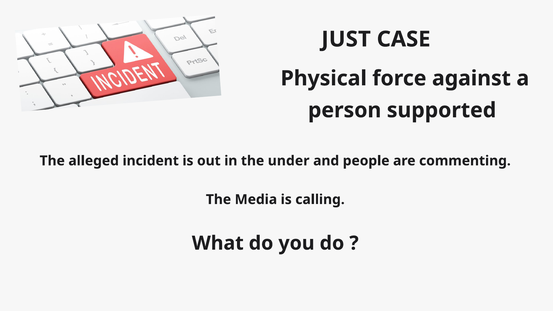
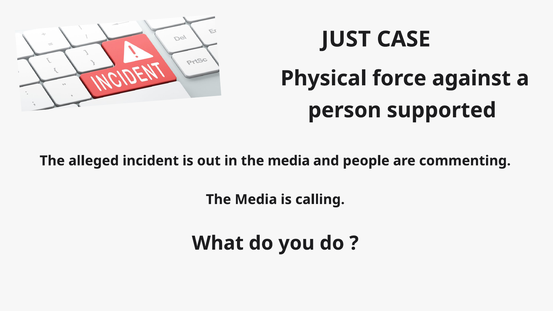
in the under: under -> media
